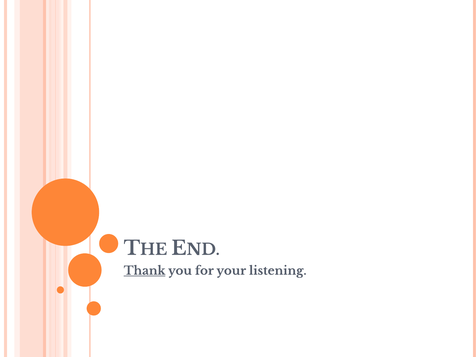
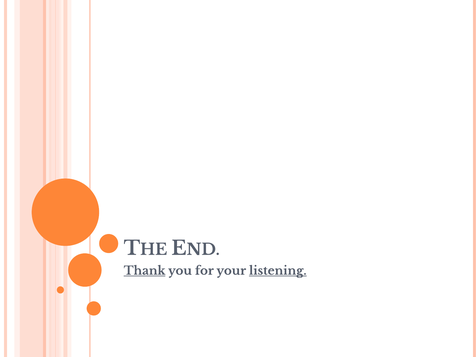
listening underline: none -> present
